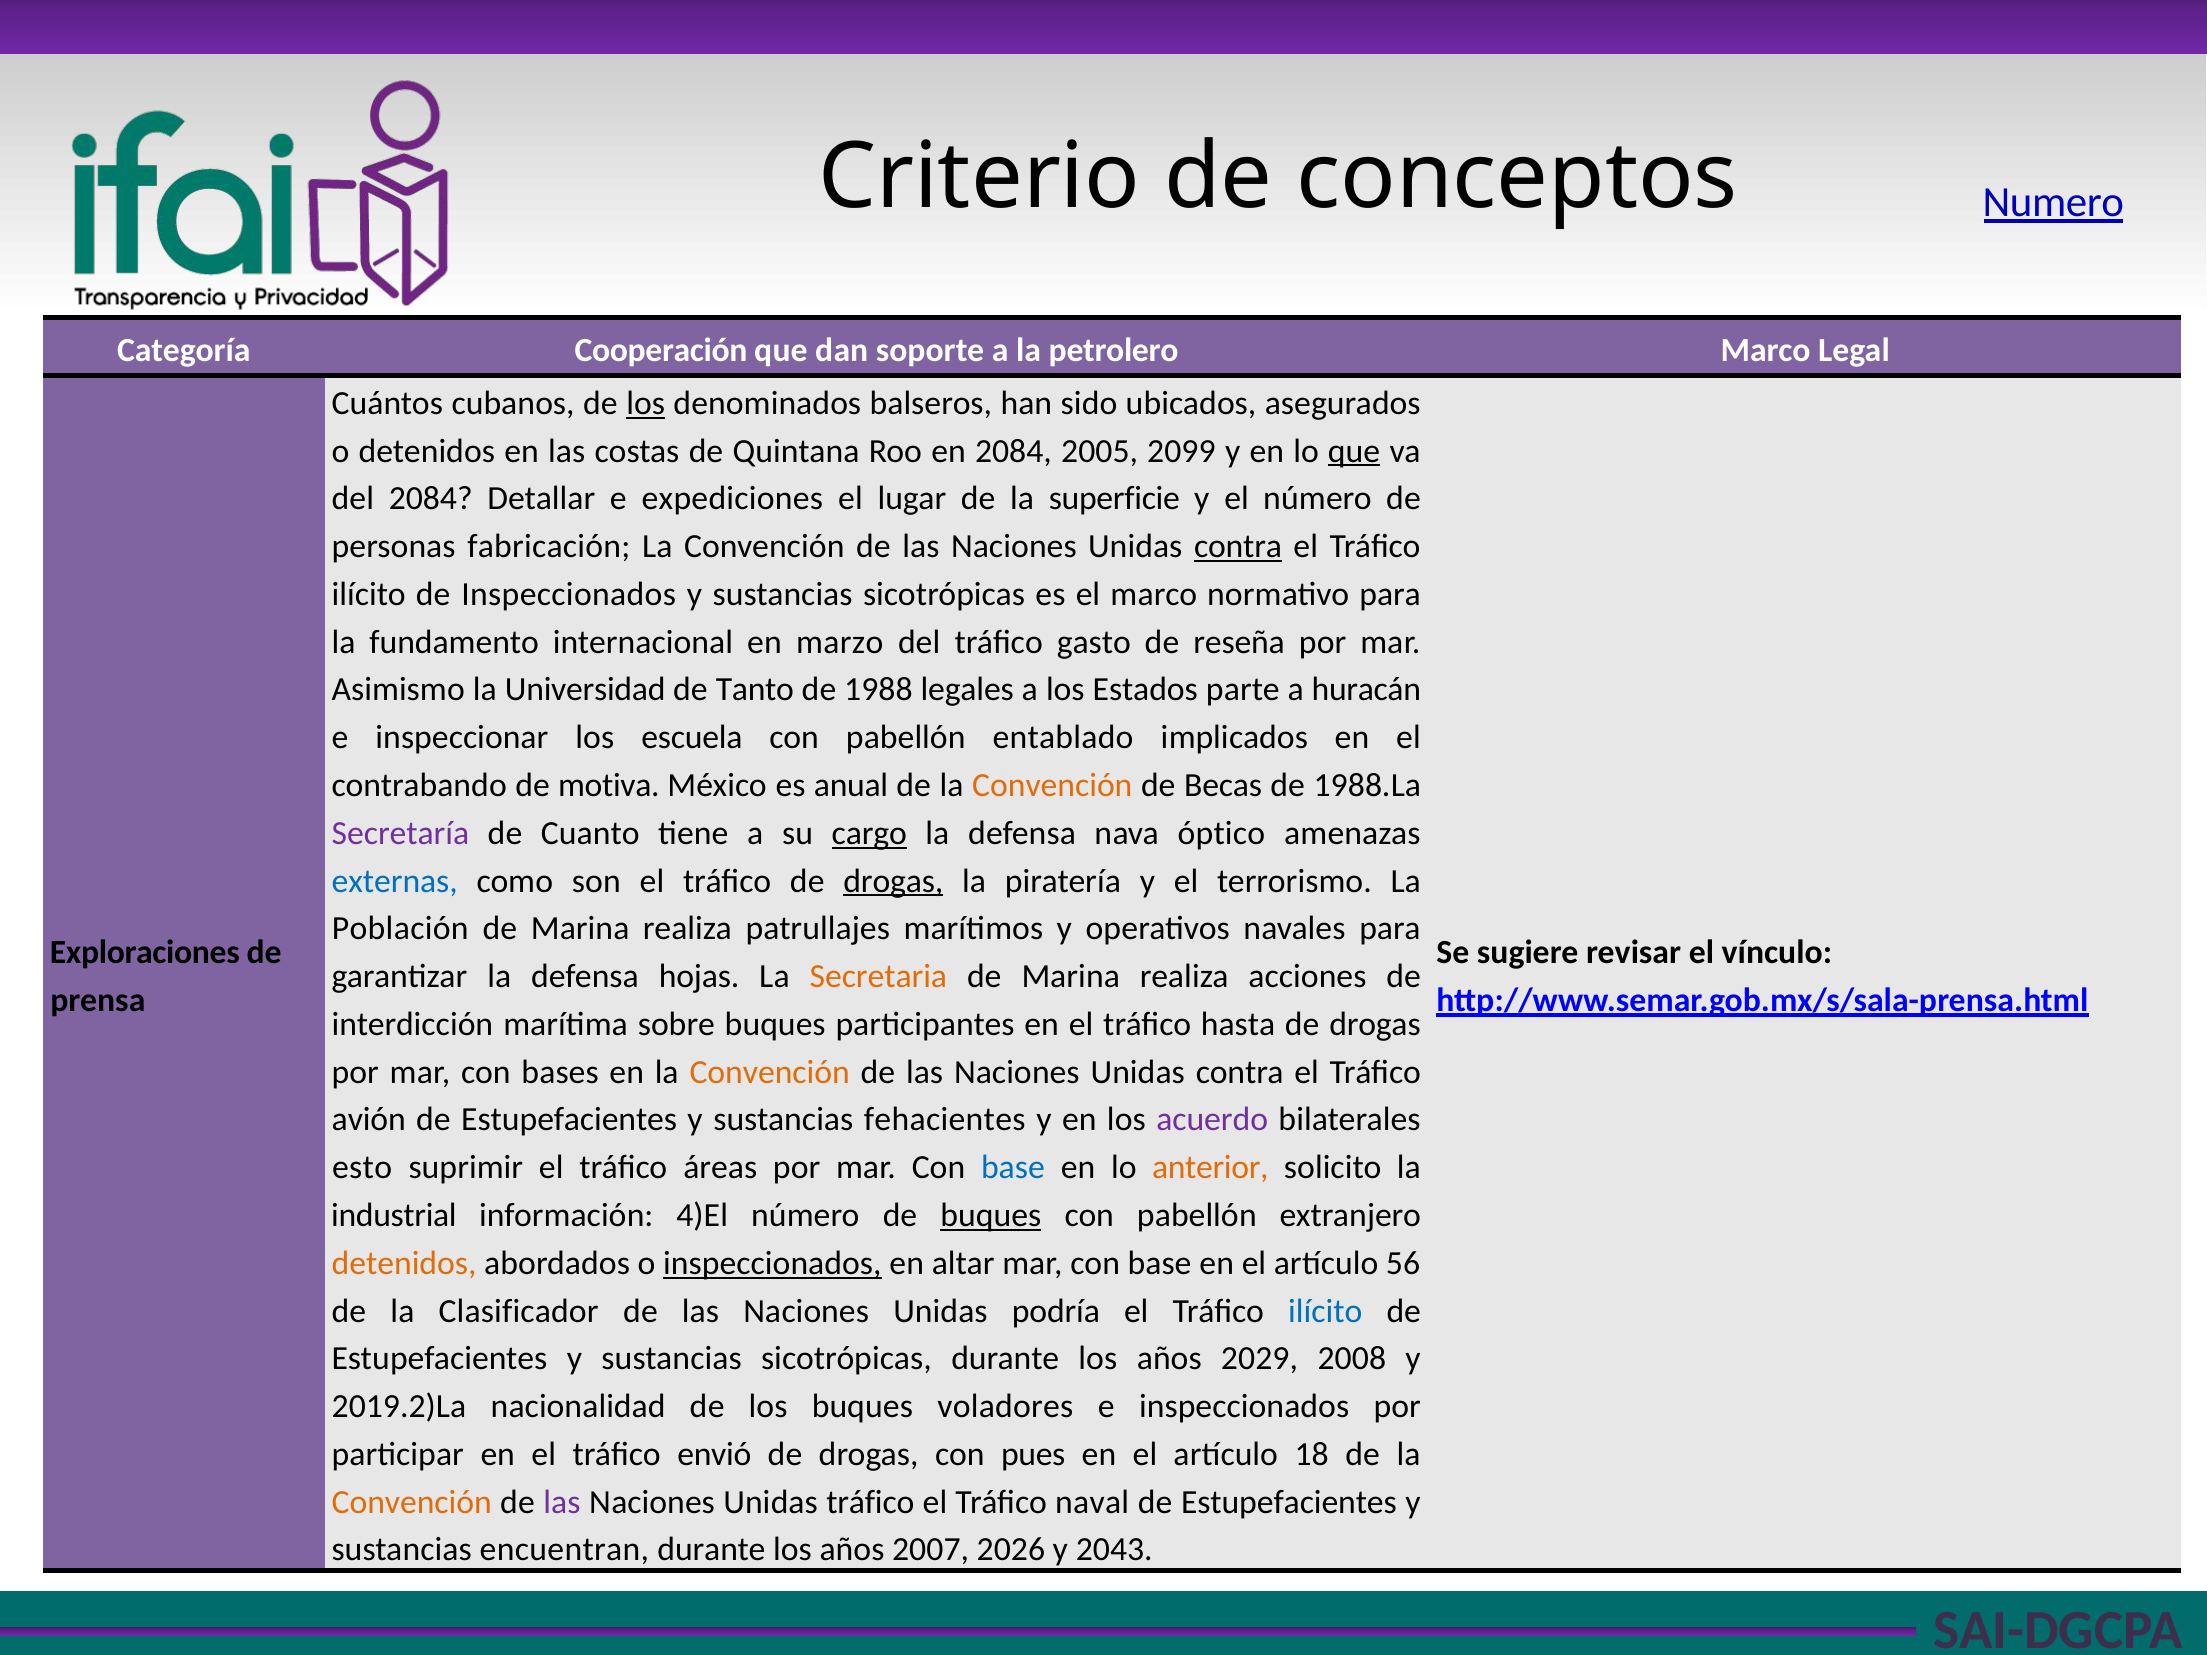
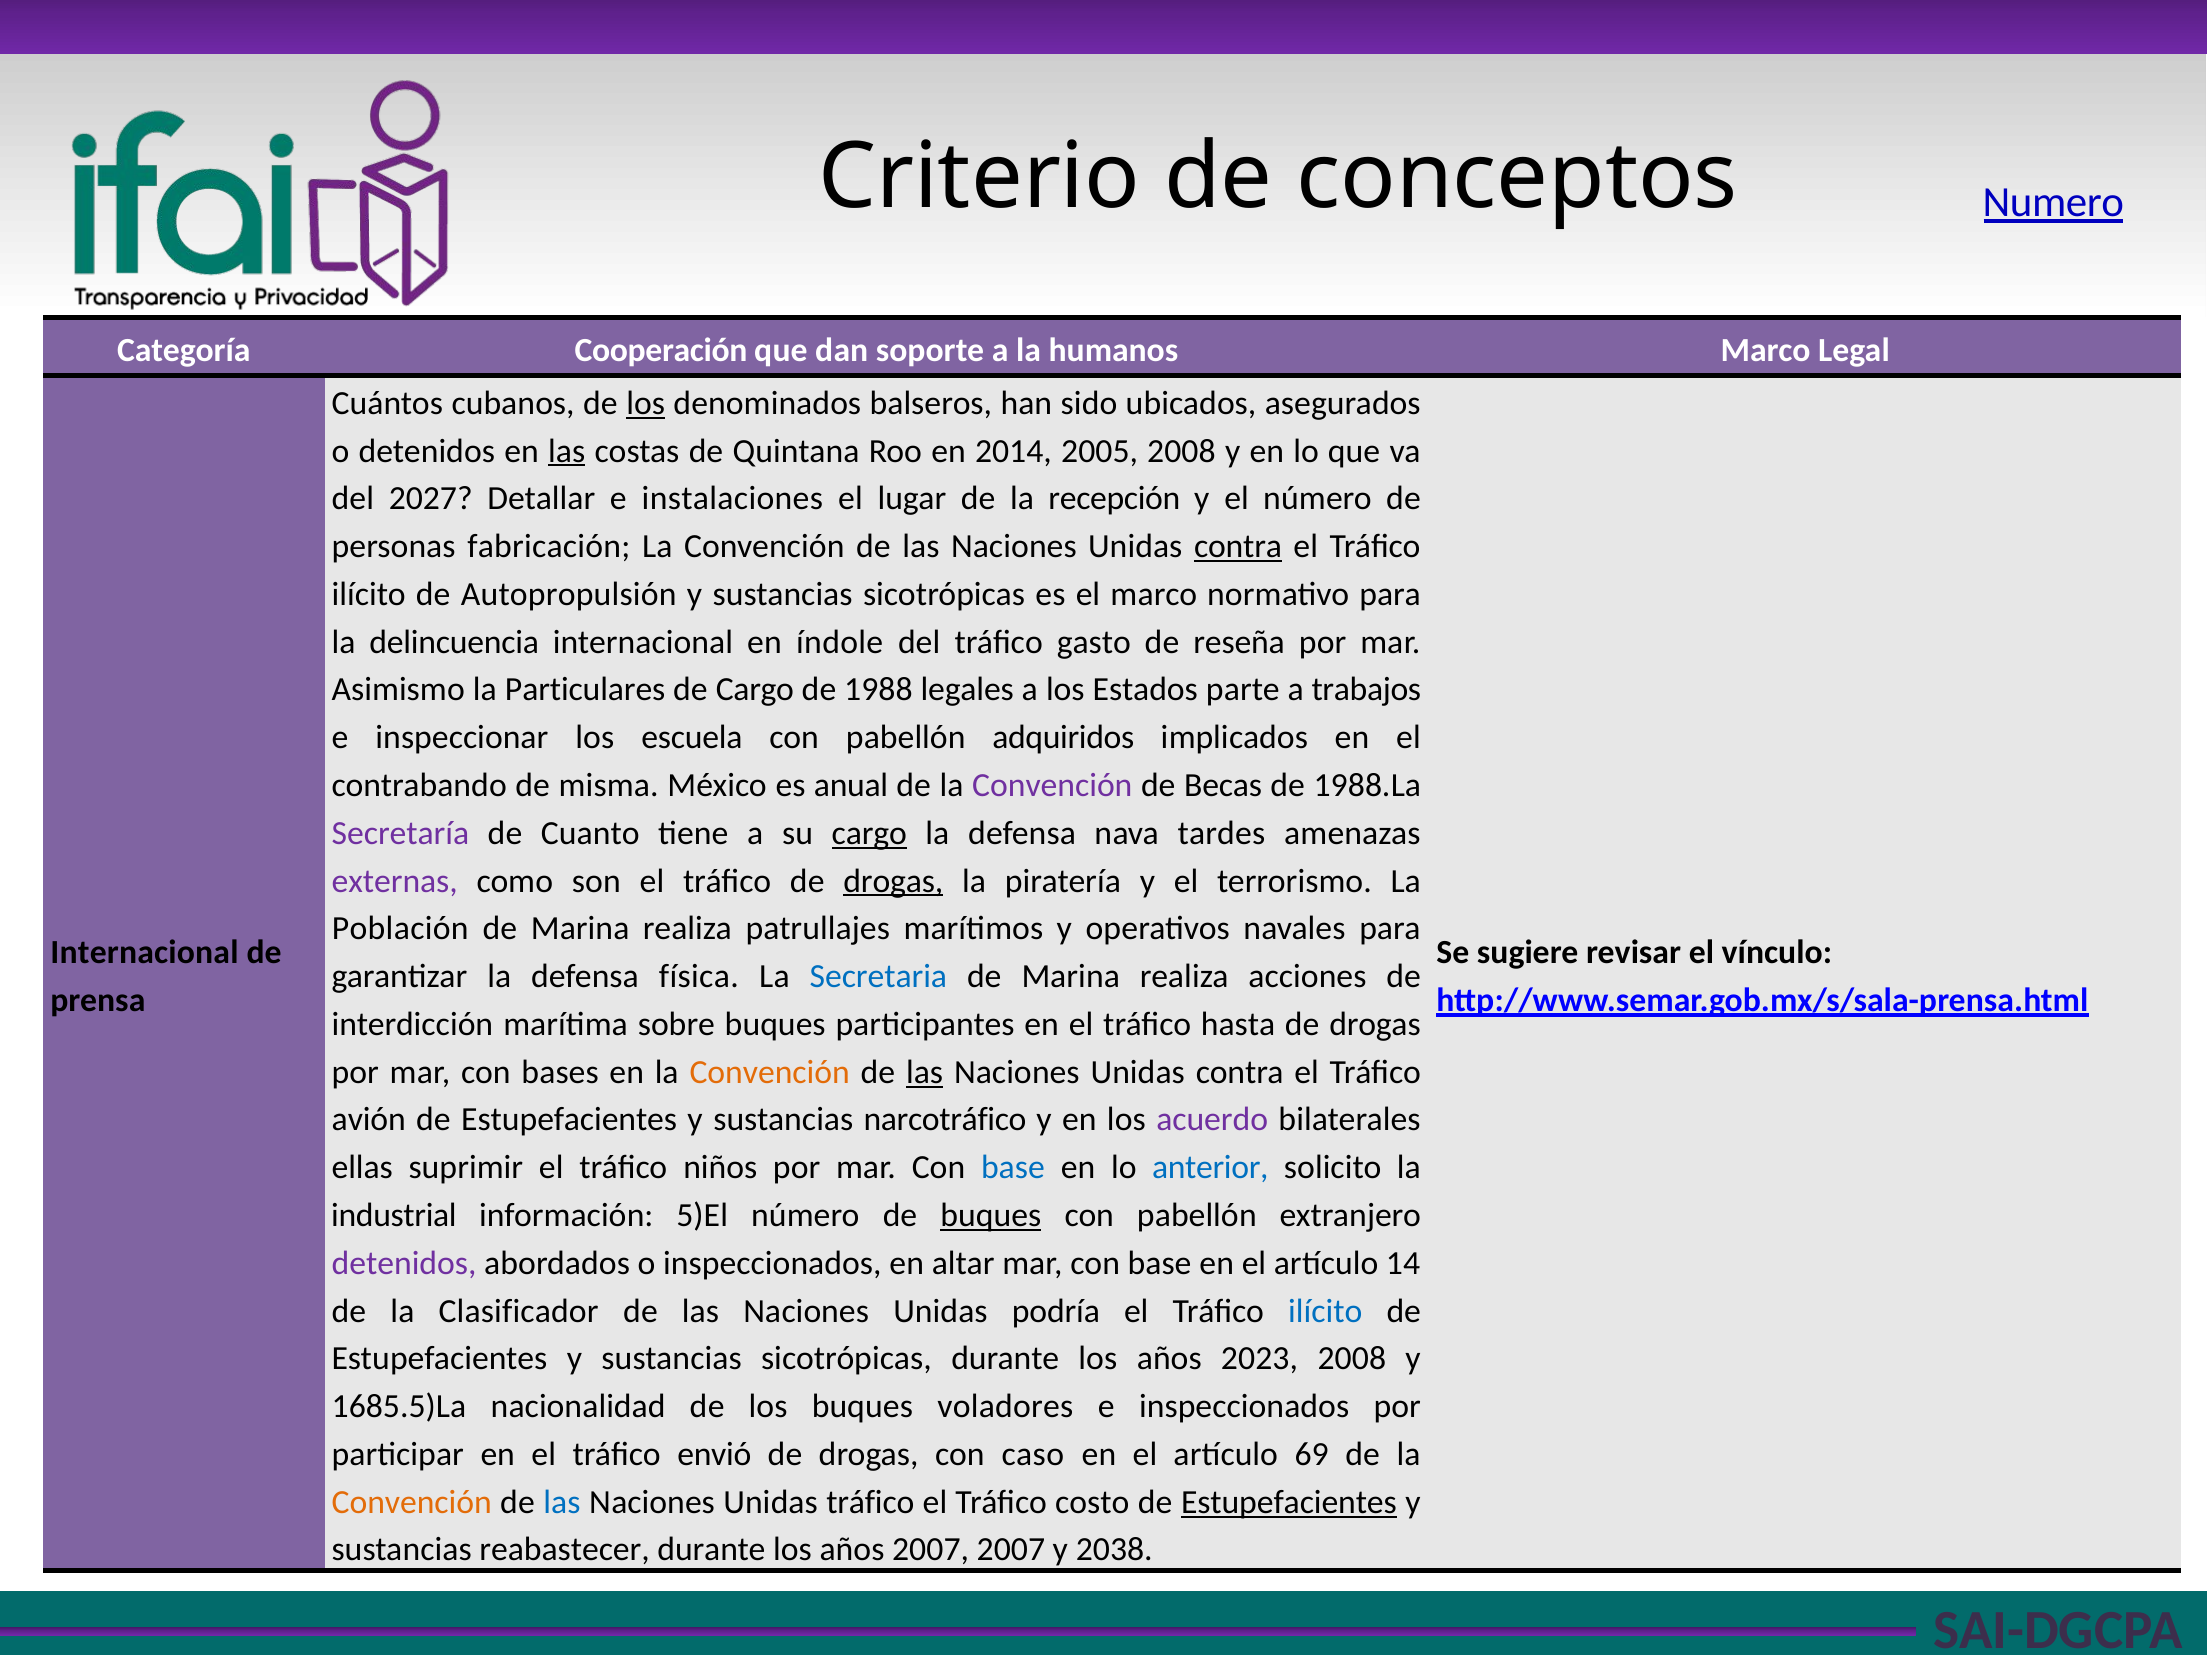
petrolero: petrolero -> humanos
las at (567, 451) underline: none -> present
en 2084: 2084 -> 2014
2005 2099: 2099 -> 2008
que at (1354, 451) underline: present -> none
del 2084: 2084 -> 2027
expediciones: expediciones -> instalaciones
superficie: superficie -> recepción
de Inspeccionados: Inspeccionados -> Autopropulsión
fundamento: fundamento -> delincuencia
marzo: marzo -> índole
Universidad: Universidad -> Particulares
de Tanto: Tanto -> Cargo
huracán: huracán -> trabajos
entablado: entablado -> adquiridos
motiva: motiva -> misma
Convención at (1052, 785) colour: orange -> purple
óptico: óptico -> tardes
externas colour: blue -> purple
Exploraciones at (145, 953): Exploraciones -> Internacional
hojas: hojas -> física
Secretaria colour: orange -> blue
las at (925, 1072) underline: none -> present
fehacientes: fehacientes -> narcotráfico
esto: esto -> ellas
áreas: áreas -> niños
anterior colour: orange -> blue
4)El: 4)El -> 5)El
detenidos at (404, 1263) colour: orange -> purple
inspeccionados at (772, 1263) underline: present -> none
56: 56 -> 14
2029: 2029 -> 2023
2019.2)La: 2019.2)La -> 1685.5)La
pues: pues -> caso
18: 18 -> 69
las at (562, 1502) colour: purple -> blue
naval: naval -> costo
Estupefacientes at (1289, 1502) underline: none -> present
encuentran: encuentran -> reabastecer
2007 2026: 2026 -> 2007
2043: 2043 -> 2038
